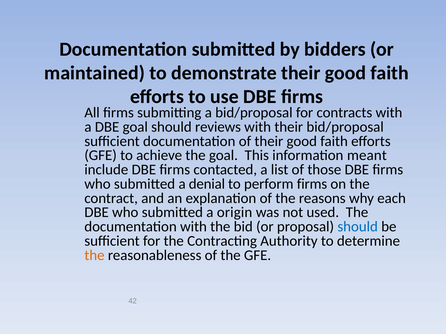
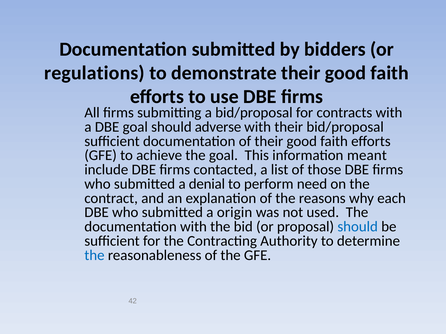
maintained: maintained -> regulations
reviews: reviews -> adverse
perform firms: firms -> need
the at (94, 256) colour: orange -> blue
